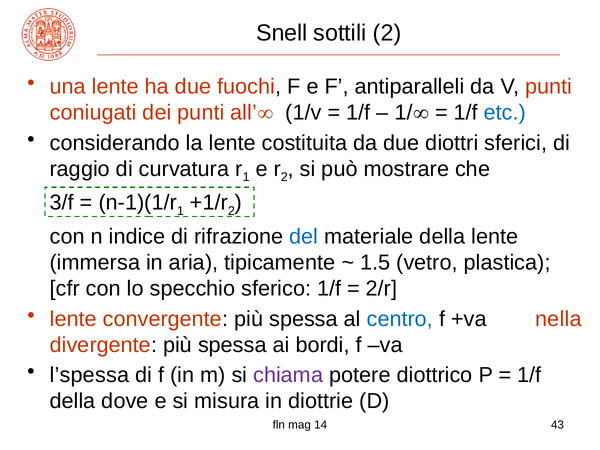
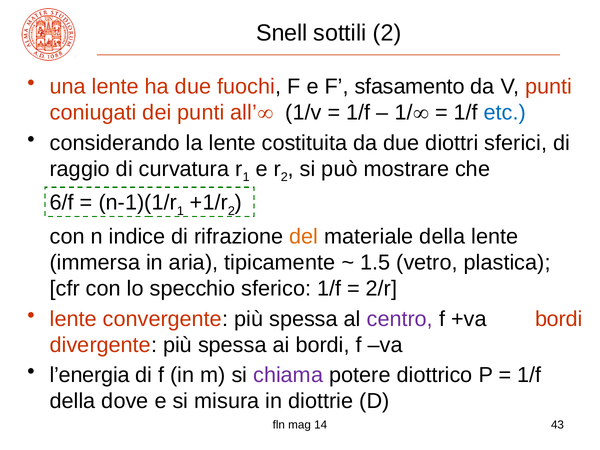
antiparalleli: antiparalleli -> sfasamento
3/f: 3/f -> 6/f
del colour: blue -> orange
centro colour: blue -> purple
+va nella: nella -> bordi
l’spessa: l’spessa -> l’energia
